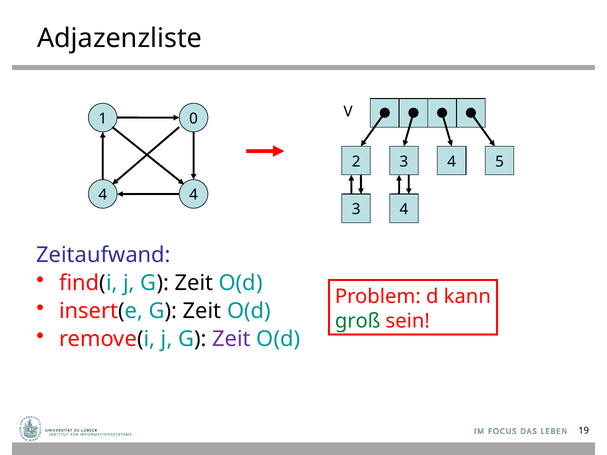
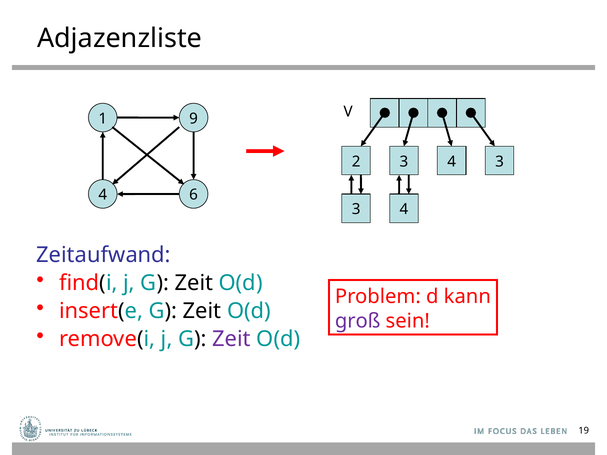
0: 0 -> 9
4 5: 5 -> 3
4 at (194, 195): 4 -> 6
groß colour: green -> purple
